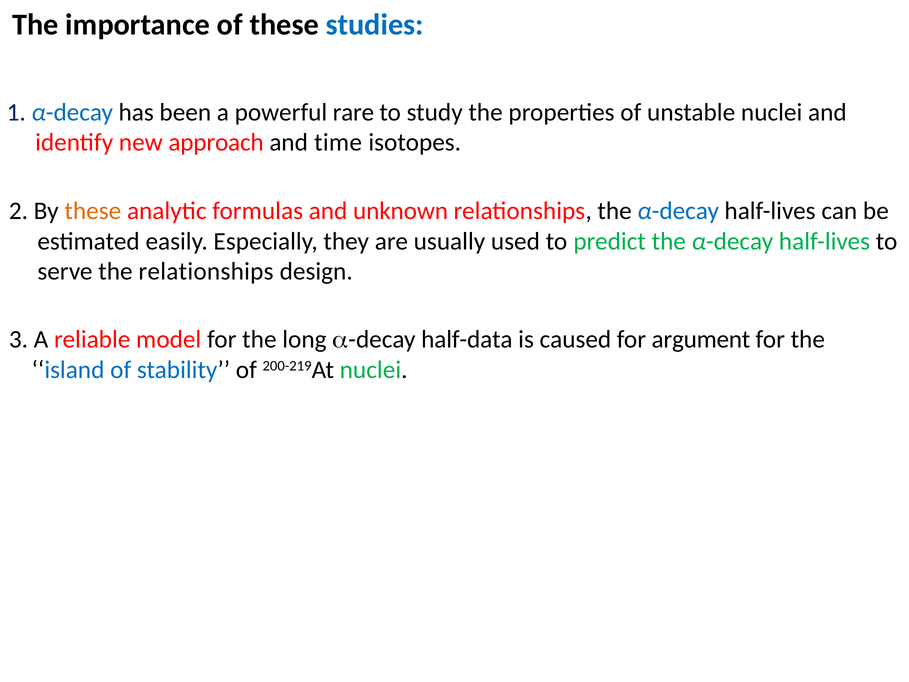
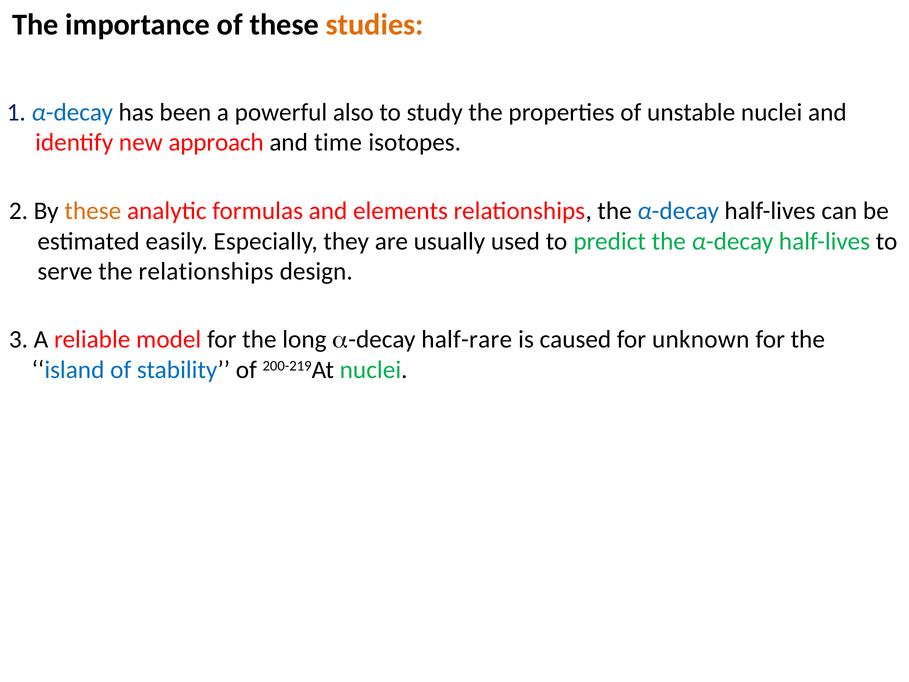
studies colour: blue -> orange
rare: rare -> also
unknown: unknown -> elements
half-data: half-data -> half-rare
argument: argument -> unknown
